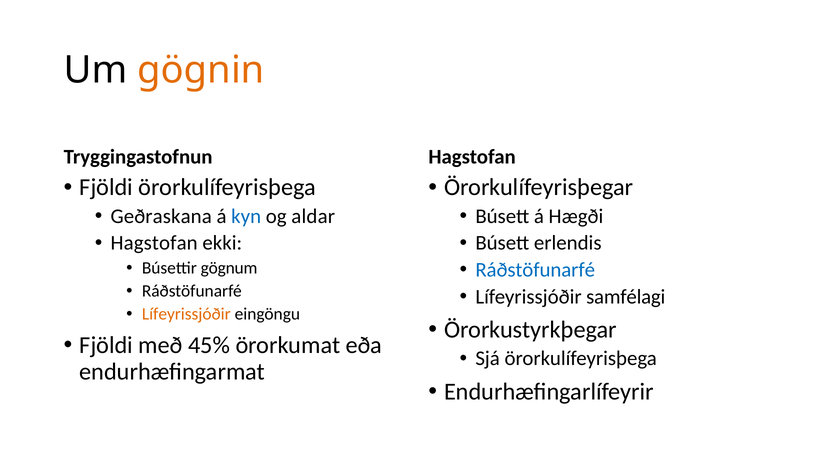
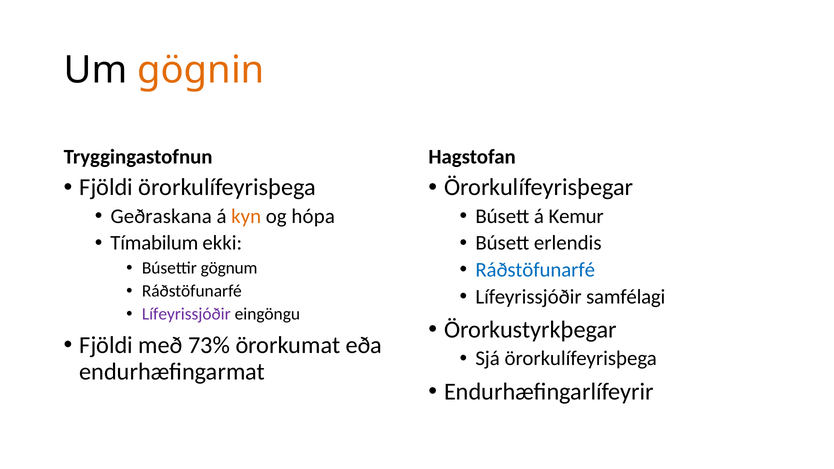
kyn colour: blue -> orange
aldar: aldar -> hópa
Hægði: Hægði -> Kemur
Hagstofan at (154, 243): Hagstofan -> Tímabilum
Lífeyrissjóðir at (186, 314) colour: orange -> purple
45%: 45% -> 73%
